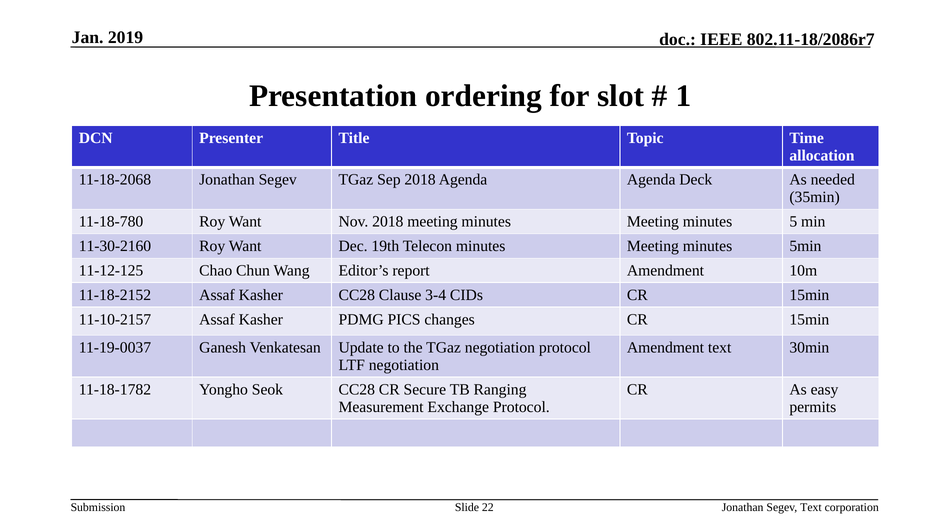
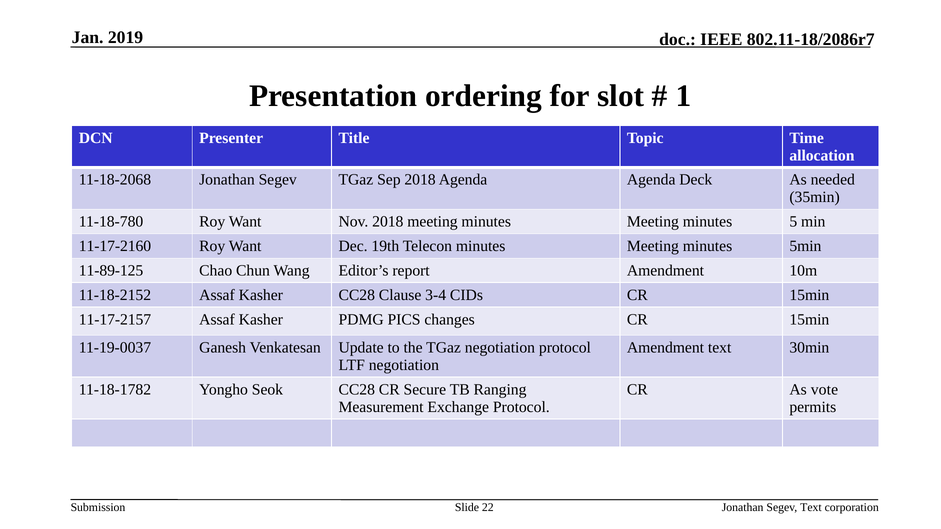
11-30-2160: 11-30-2160 -> 11-17-2160
11-12-125: 11-12-125 -> 11-89-125
11-10-2157: 11-10-2157 -> 11-17-2157
easy: easy -> vote
